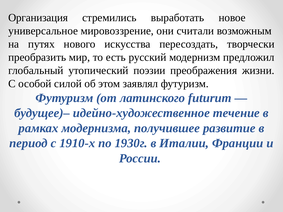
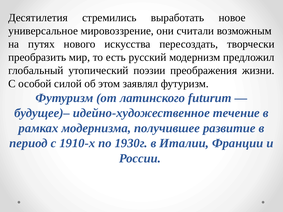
Организация: Организация -> Десятилетия
